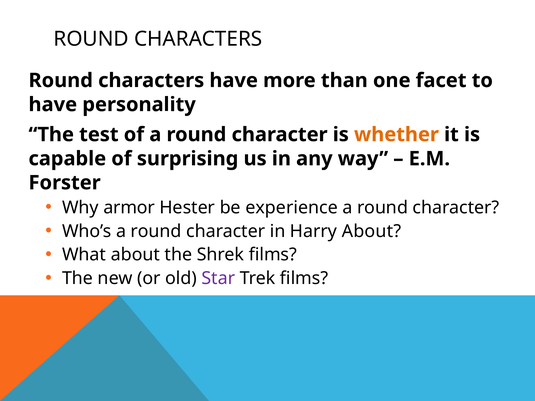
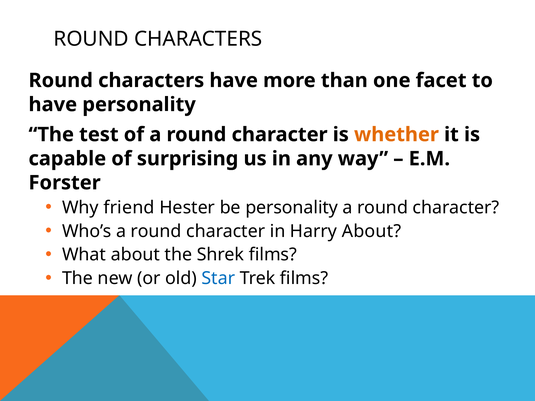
armor: armor -> friend
be experience: experience -> personality
Star colour: purple -> blue
